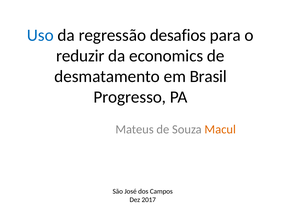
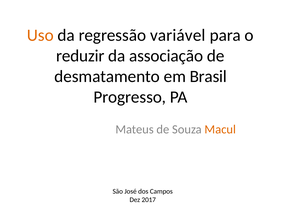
Uso colour: blue -> orange
desafios: desafios -> variável
economics: economics -> associação
